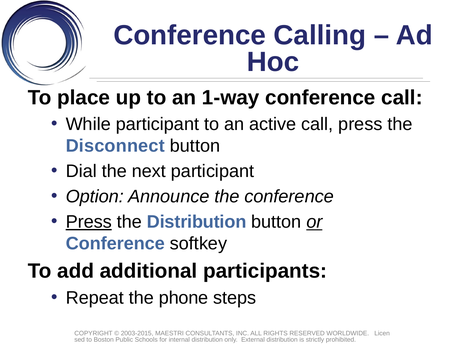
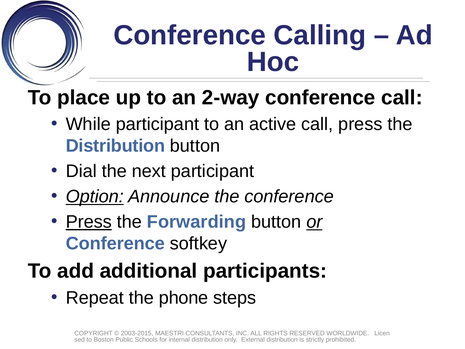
1-way: 1-way -> 2-way
Disconnect at (115, 146): Disconnect -> Distribution
Option underline: none -> present
the Distribution: Distribution -> Forwarding
